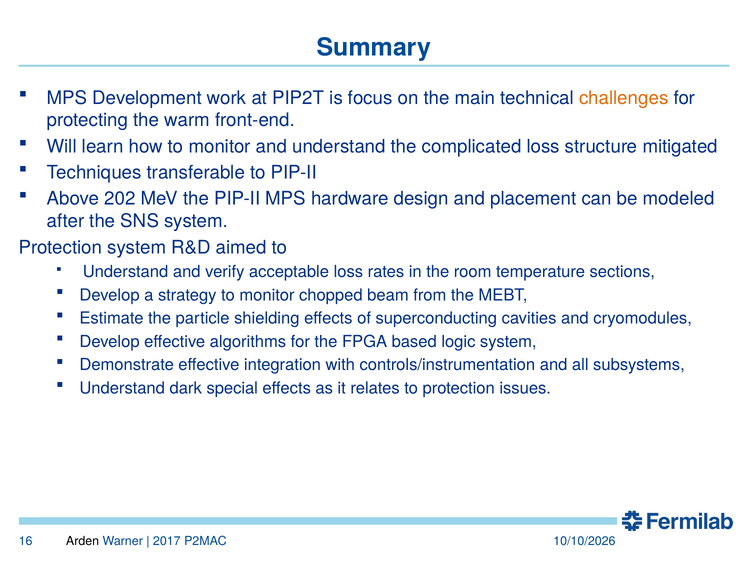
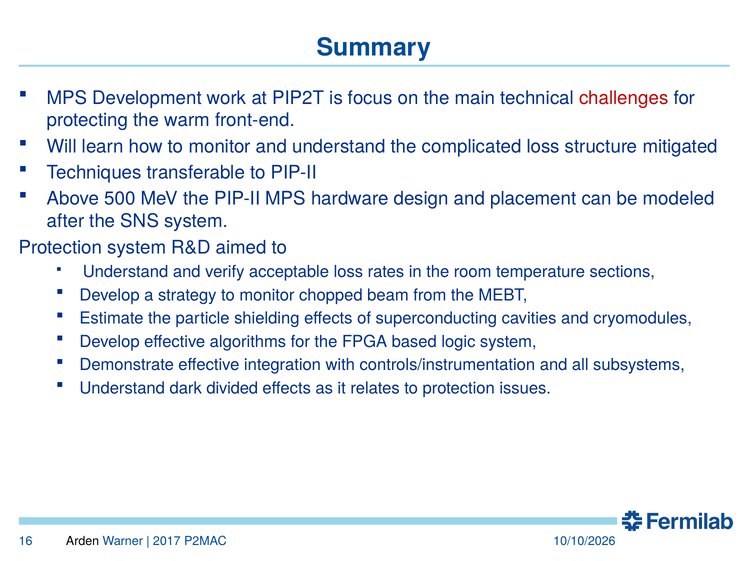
challenges colour: orange -> red
202: 202 -> 500
special: special -> divided
